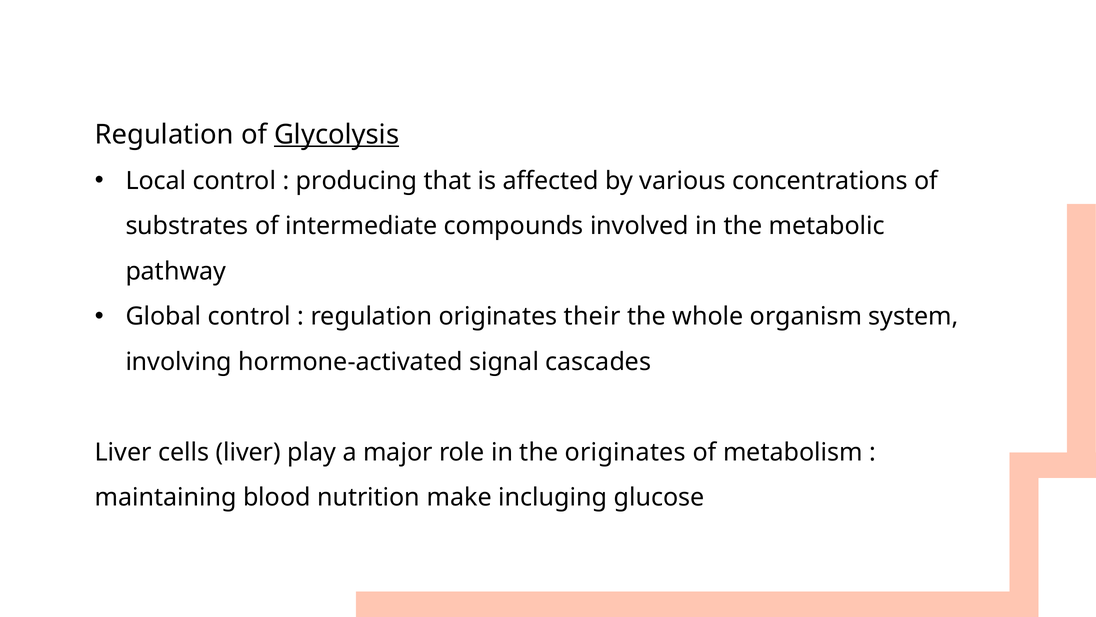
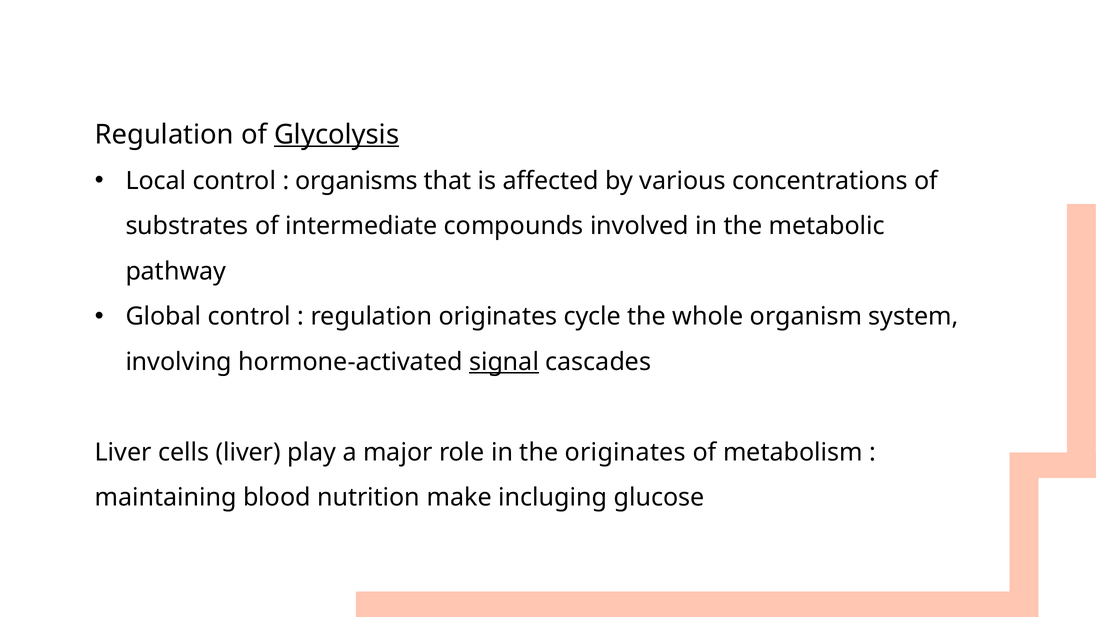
producing: producing -> organisms
their: their -> cycle
signal underline: none -> present
